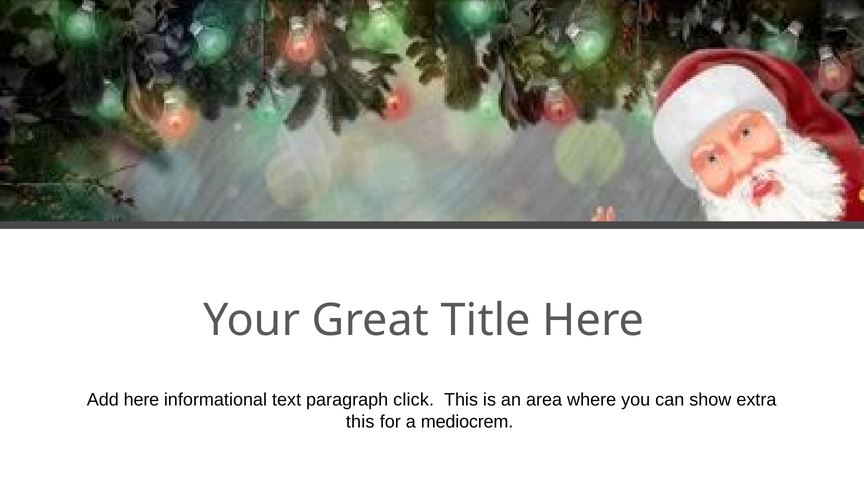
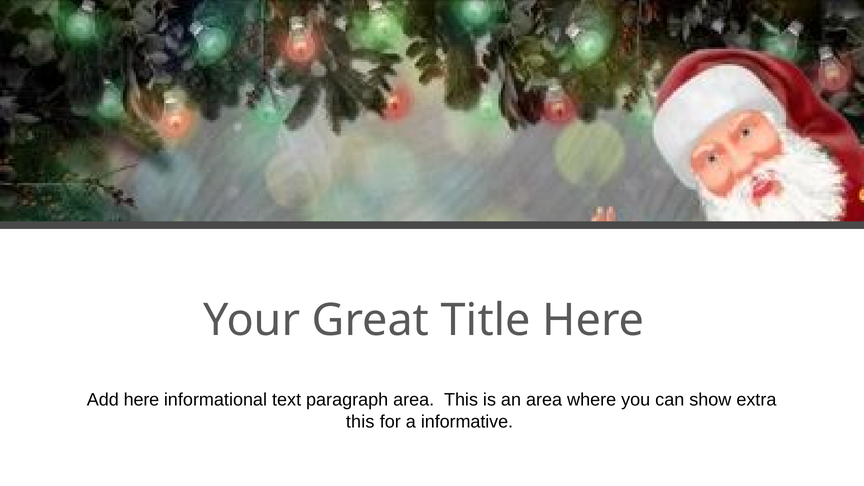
paragraph click: click -> area
mediocrem: mediocrem -> informative
